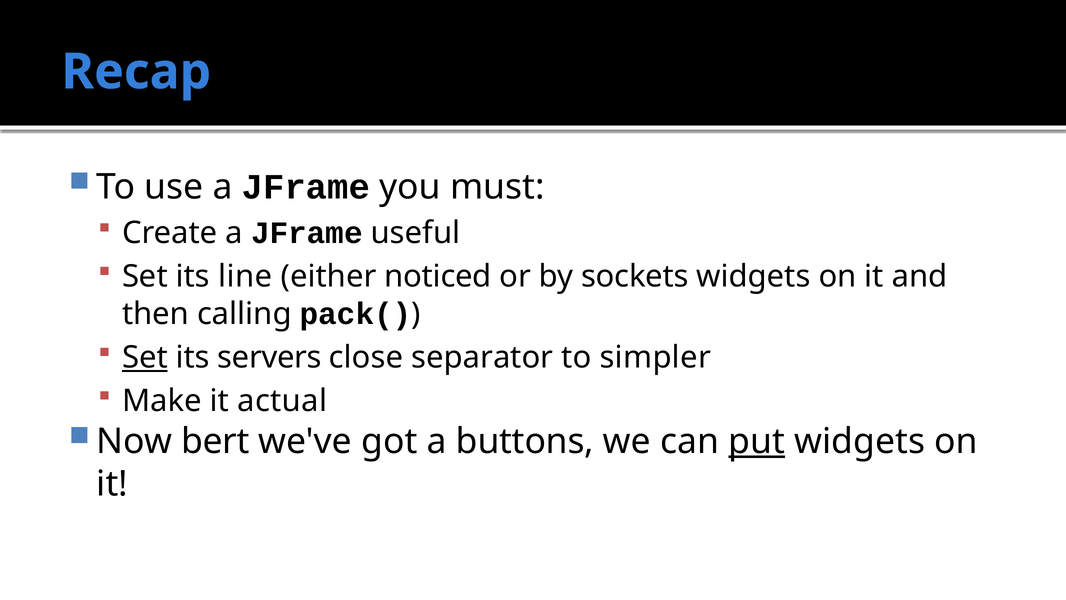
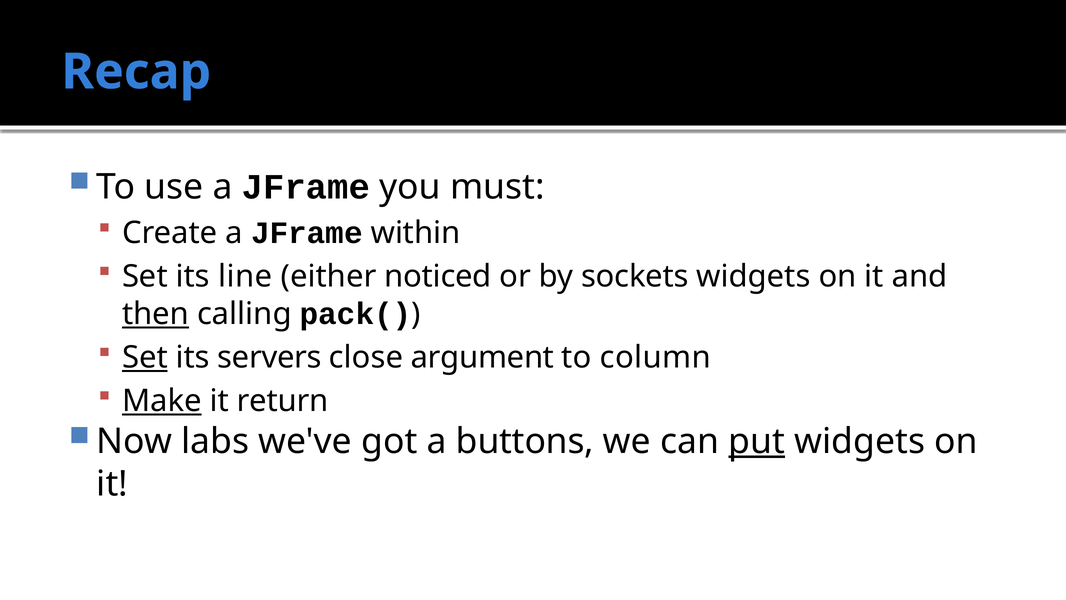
useful: useful -> within
then underline: none -> present
separator: separator -> argument
simpler: simpler -> column
Make underline: none -> present
actual: actual -> return
bert: bert -> labs
